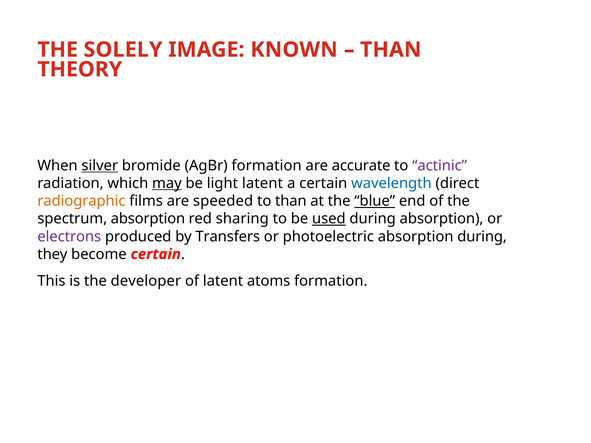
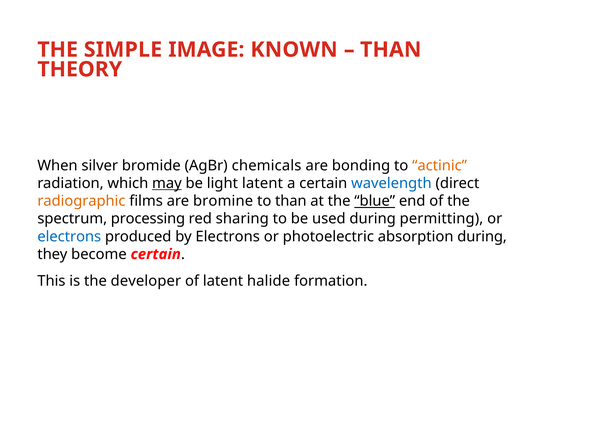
SOLELY: SOLELY -> SIMPLE
silver underline: present -> none
AgBr formation: formation -> chemicals
accurate: accurate -> bonding
actinic colour: purple -> orange
speeded: speeded -> bromine
spectrum absorption: absorption -> processing
used underline: present -> none
during absorption: absorption -> permitting
electrons at (69, 237) colour: purple -> blue
by Transfers: Transfers -> Electrons
atoms: atoms -> halide
